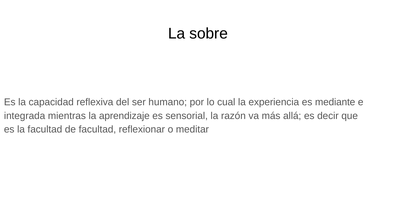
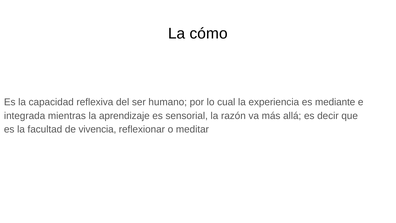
sobre: sobre -> cómo
de facultad: facultad -> vivencia
